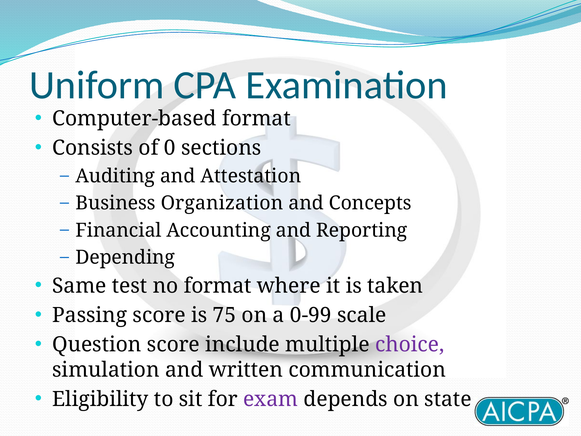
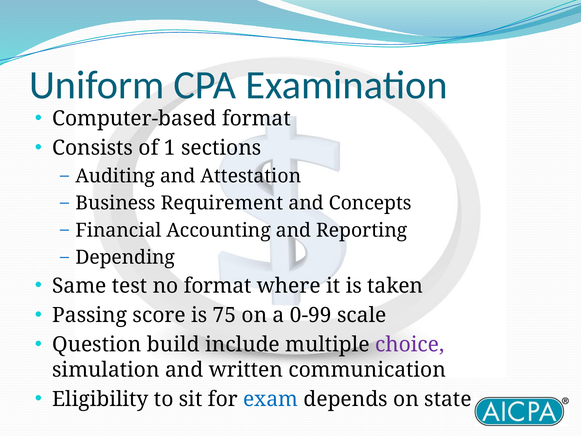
0: 0 -> 1
Organization: Organization -> Requirement
Question score: score -> build
exam colour: purple -> blue
